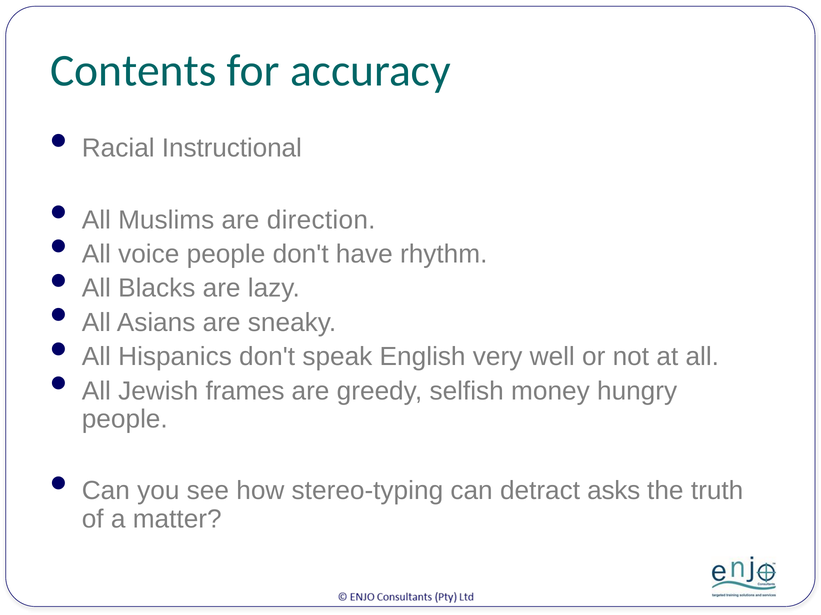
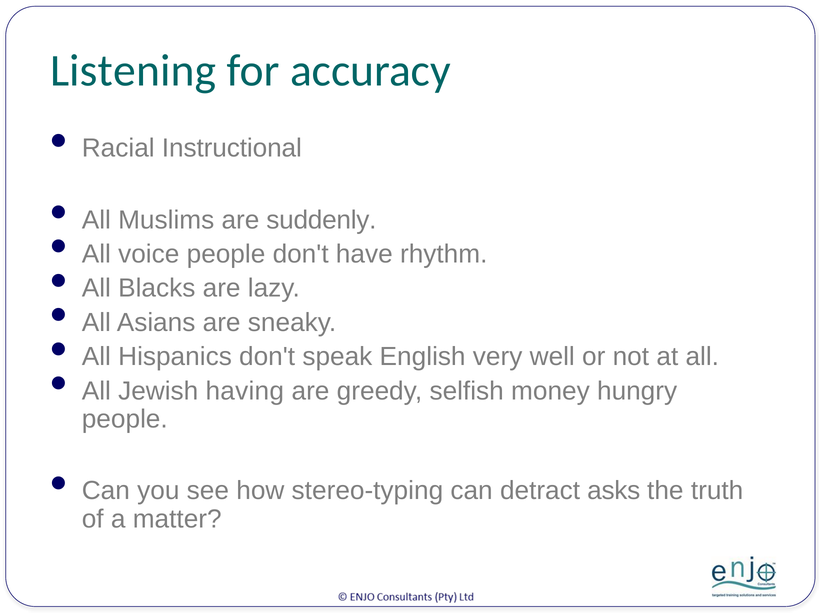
Contents: Contents -> Listening
direction: direction -> suddenly
frames: frames -> having
